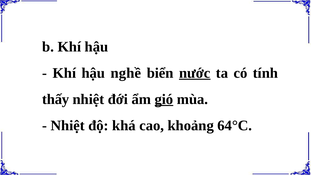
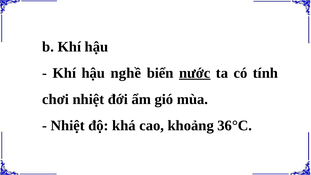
thấy: thấy -> chơi
gió underline: present -> none
64°C: 64°C -> 36°C
